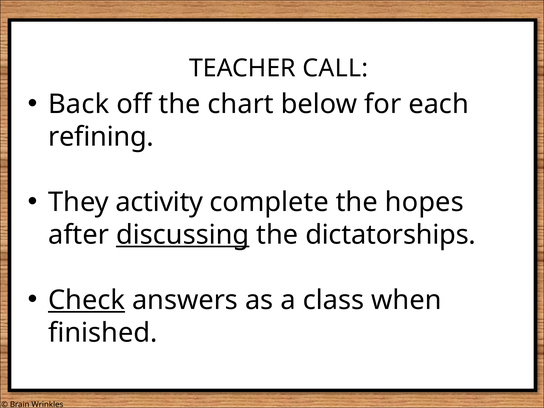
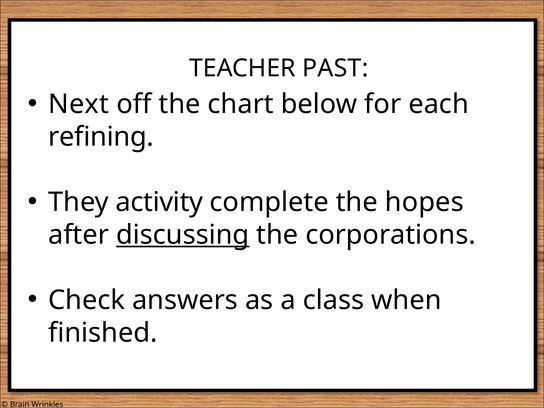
CALL: CALL -> PAST
Back: Back -> Next
dictatorships: dictatorships -> corporations
Check underline: present -> none
